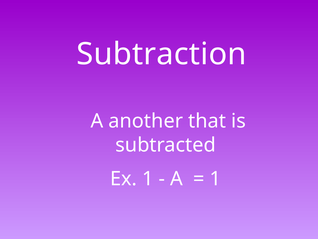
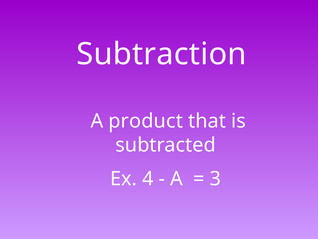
another: another -> product
Ex 1: 1 -> 4
1 at (215, 179): 1 -> 3
